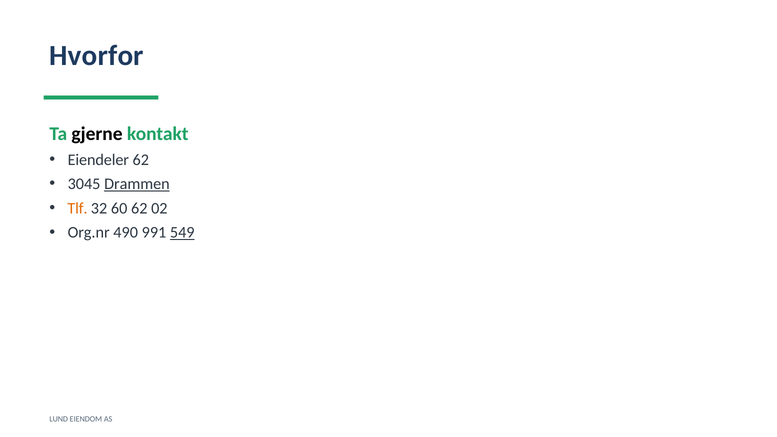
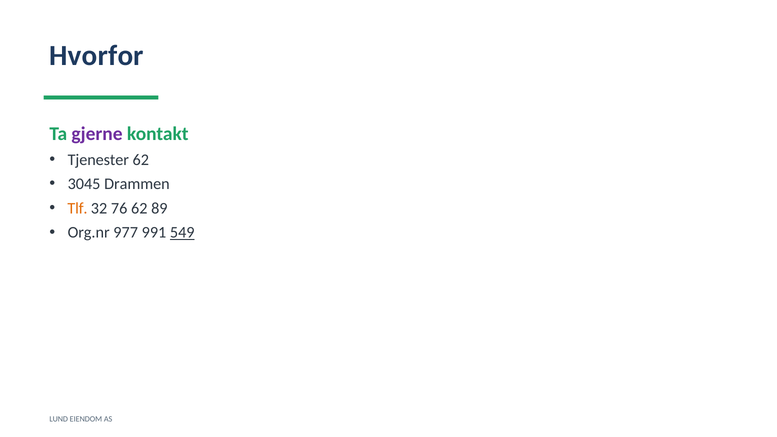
gjerne colour: black -> purple
Eiendeler: Eiendeler -> Tjenester
Drammen underline: present -> none
60: 60 -> 76
02: 02 -> 89
490: 490 -> 977
